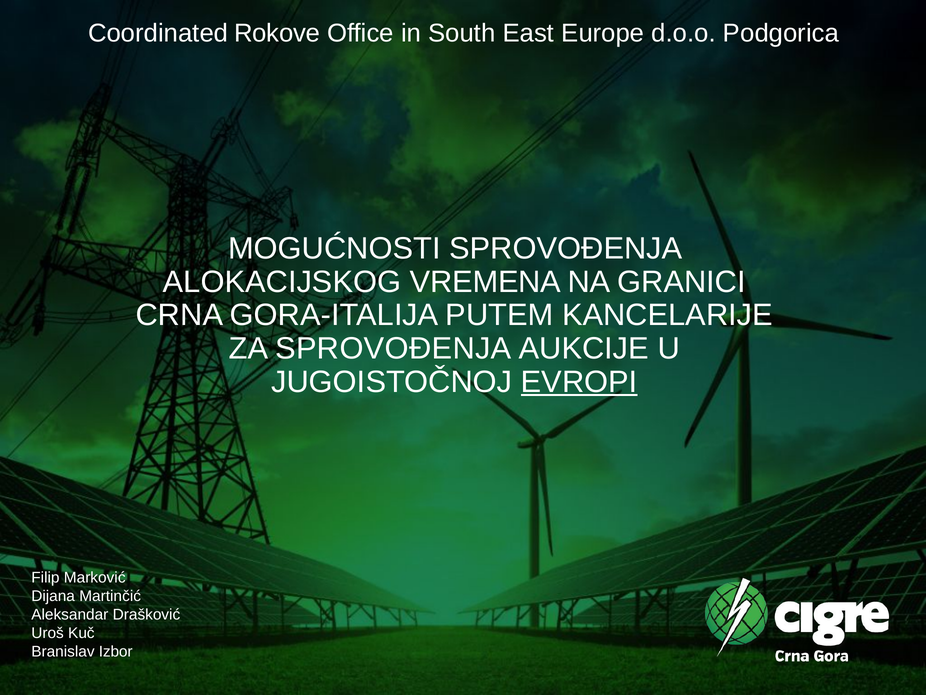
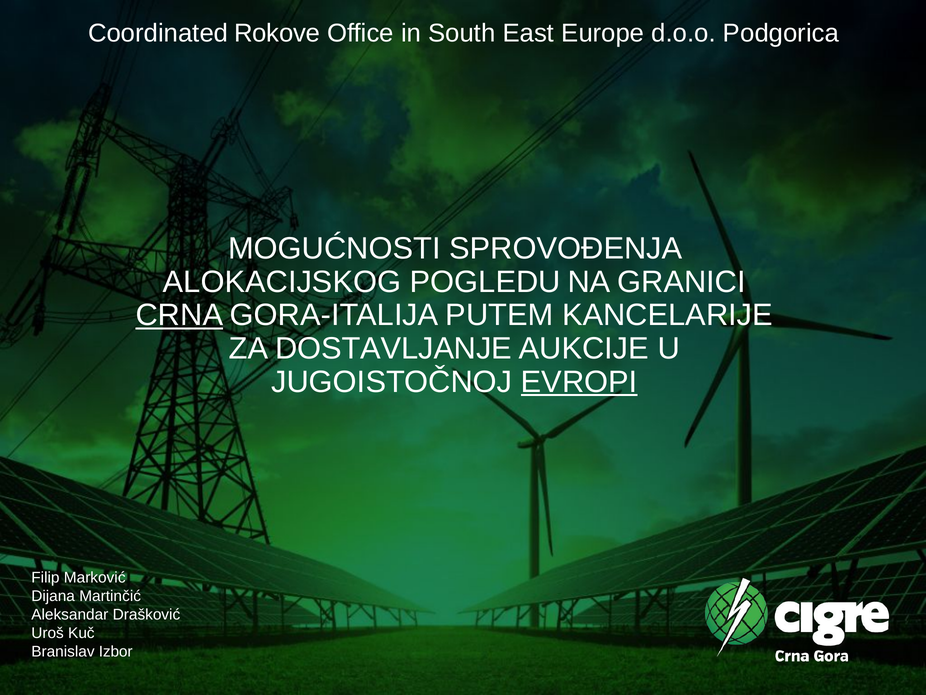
VREMENA: VREMENA -> POGLEDU
CRNA underline: none -> present
ZA SPROVOĐENJA: SPROVOĐENJA -> DOSTAVLJANJE
